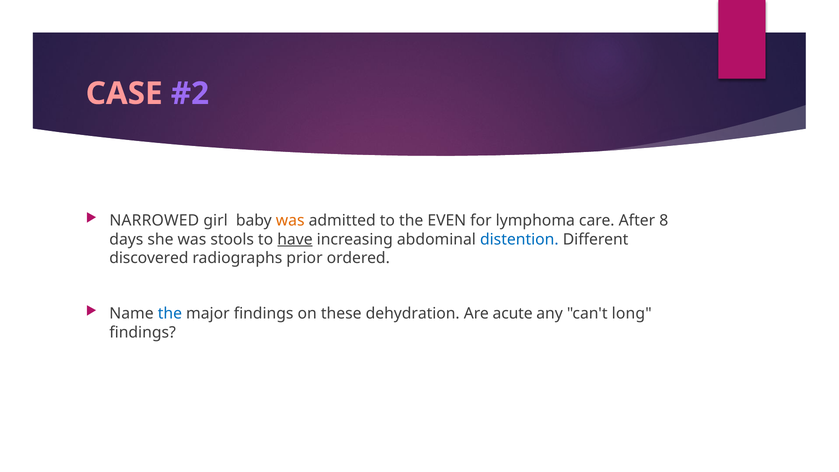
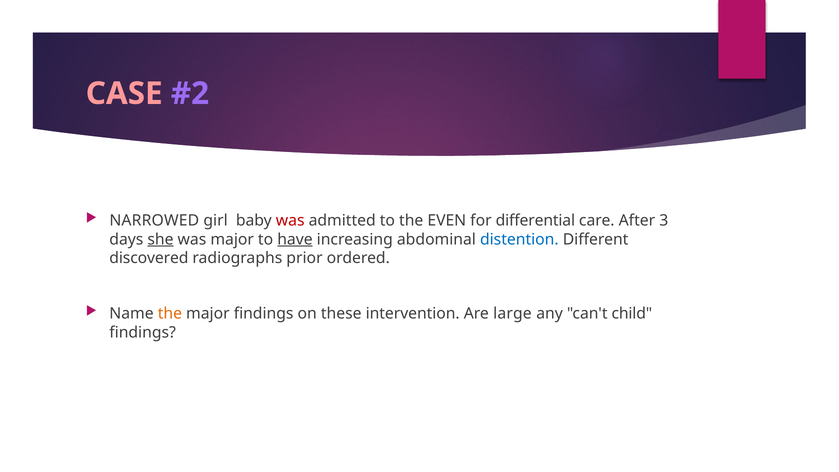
was at (290, 220) colour: orange -> red
lymphoma: lymphoma -> differential
8: 8 -> 3
she underline: none -> present
was stools: stools -> major
the at (170, 313) colour: blue -> orange
dehydration: dehydration -> intervention
acute: acute -> large
long: long -> child
